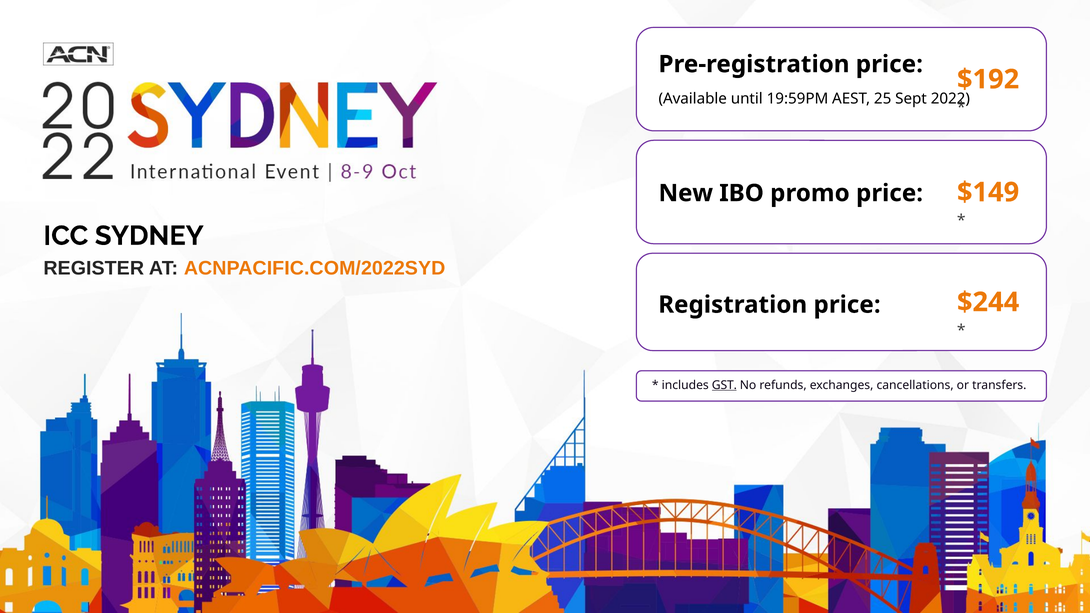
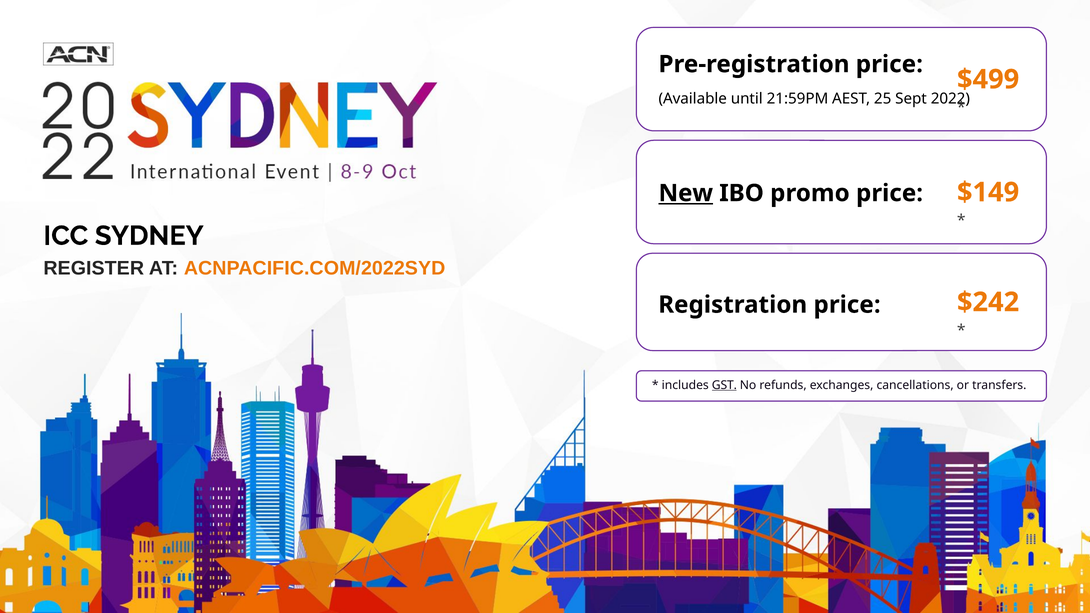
$192: $192 -> $499
19:59PM: 19:59PM -> 21:59PM
New underline: none -> present
$244: $244 -> $242
